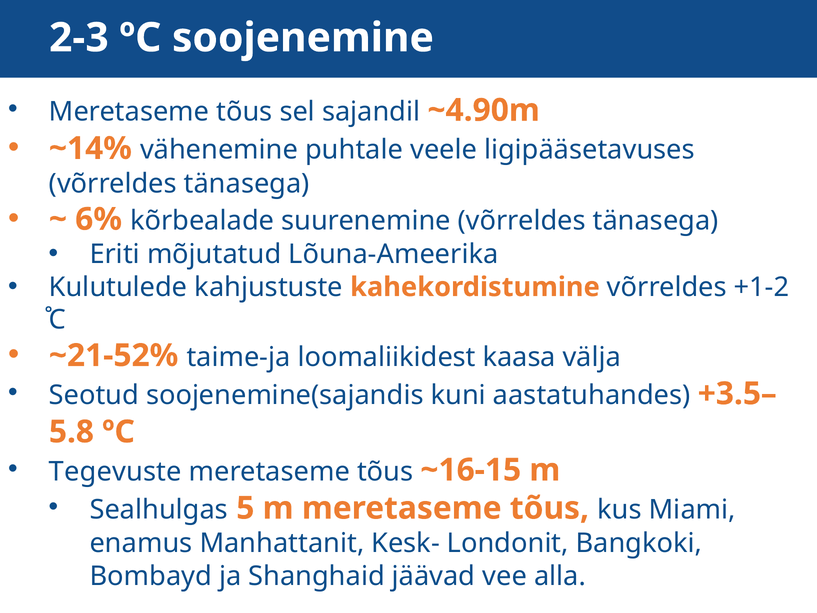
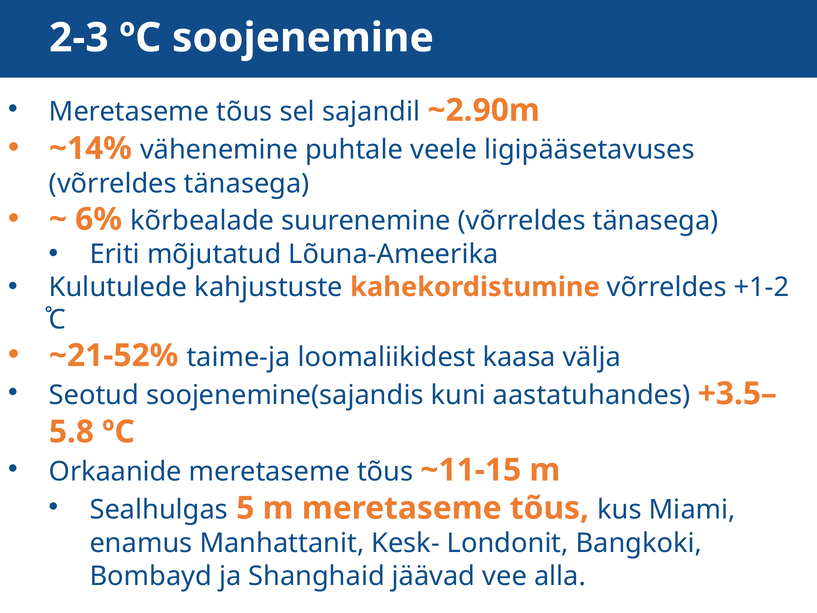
~4.90m: ~4.90m -> ~2.90m
Tegevuste: Tegevuste -> Orkaanide
~16-15: ~16-15 -> ~11-15
